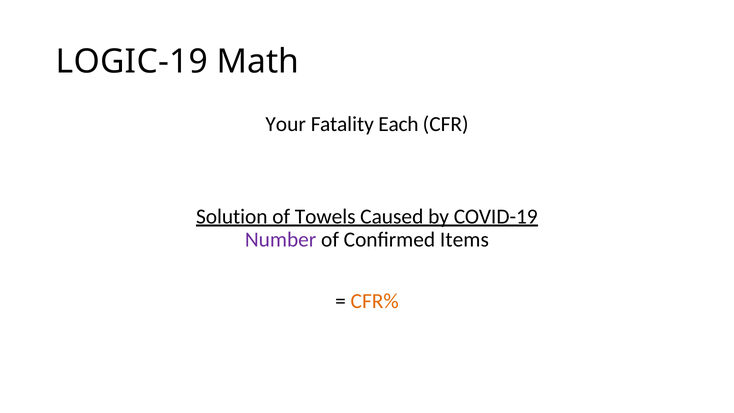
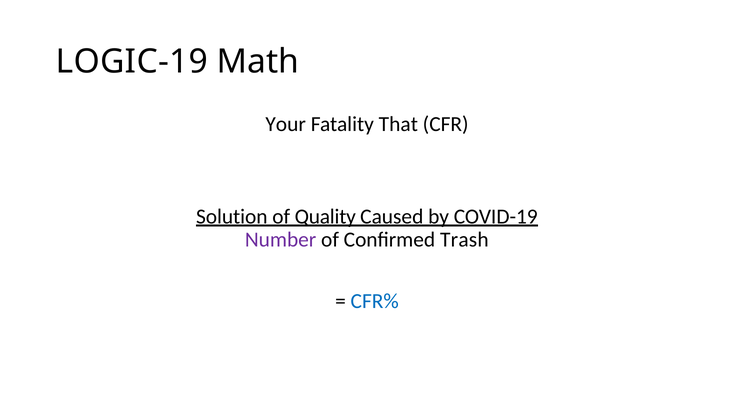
Each: Each -> That
Towels: Towels -> Quality
Items: Items -> Trash
CFR% colour: orange -> blue
